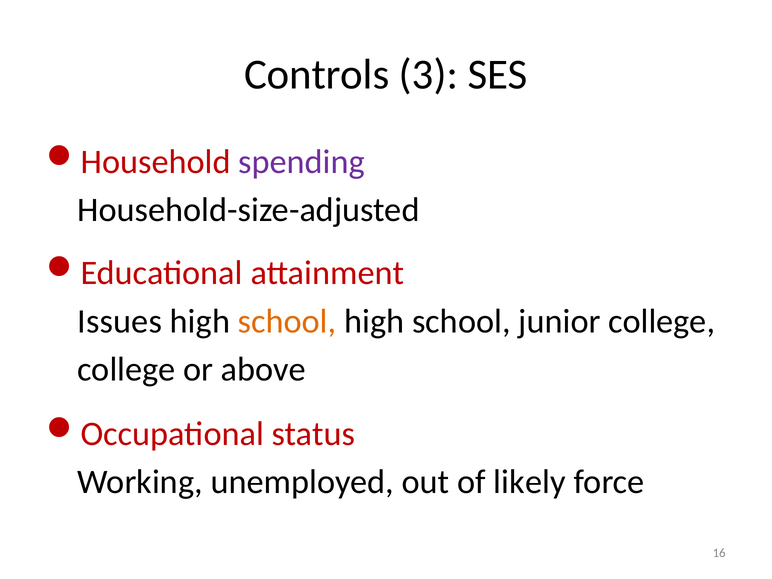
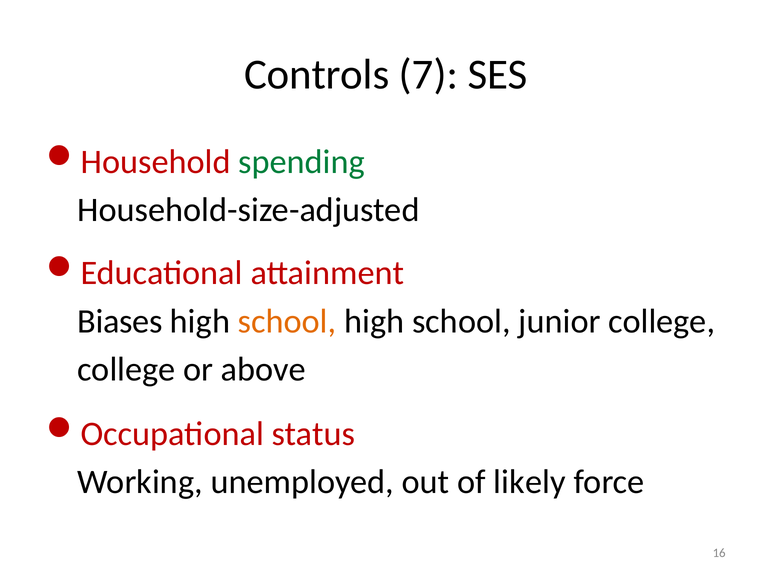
3: 3 -> 7
spending colour: purple -> green
Issues: Issues -> Biases
